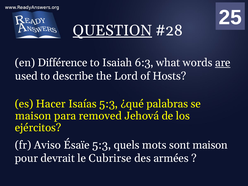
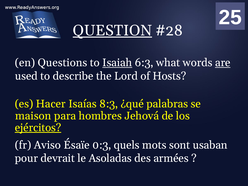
Différence: Différence -> Questions
Isaiah underline: none -> present
Isaías 5:3: 5:3 -> 8:3
removed: removed -> hombres
ejércitos underline: none -> present
Ésaïe 5:3: 5:3 -> 0:3
sont maison: maison -> usaban
Cubrirse: Cubrirse -> Asoladas
